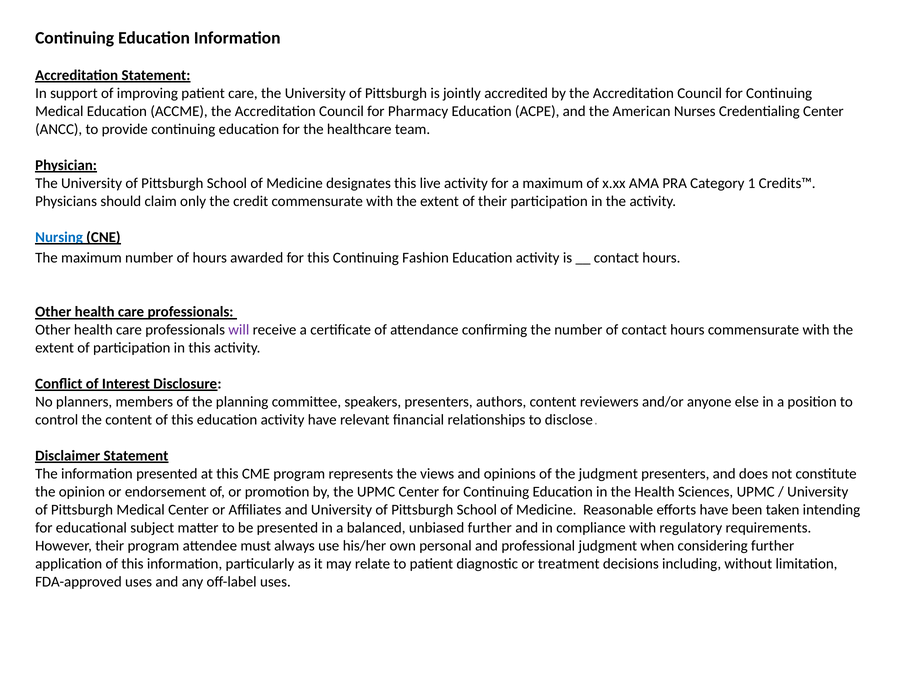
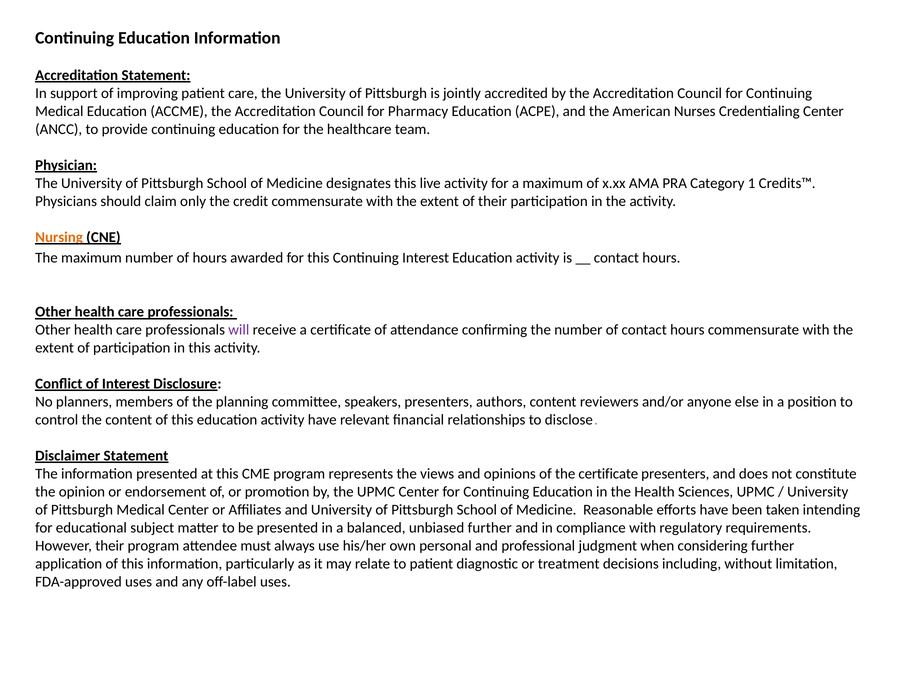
Nursing colour: blue -> orange
Continuing Fashion: Fashion -> Interest
the judgment: judgment -> certificate
